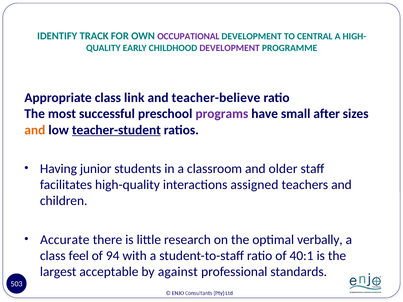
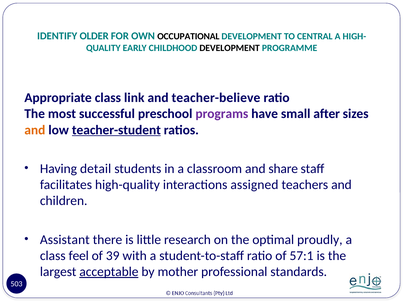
TRACK: TRACK -> OLDER
OCCUPATIONAL colour: purple -> black
DEVELOPMENT at (230, 48) colour: purple -> black
junior: junior -> detail
older: older -> share
Accurate: Accurate -> Assistant
verbally: verbally -> proudly
94: 94 -> 39
40:1: 40:1 -> 57:1
acceptable underline: none -> present
against: against -> mother
